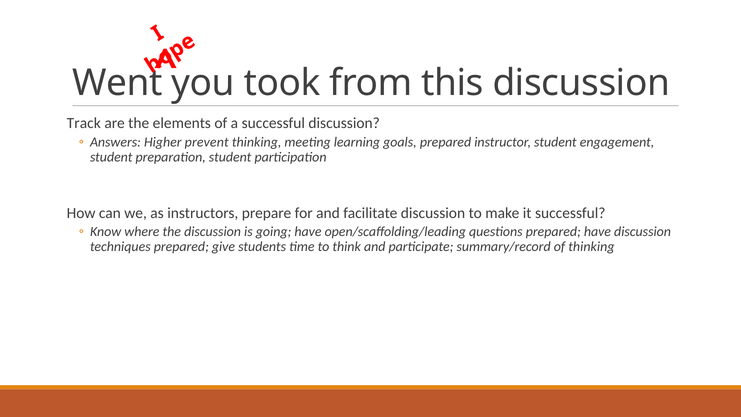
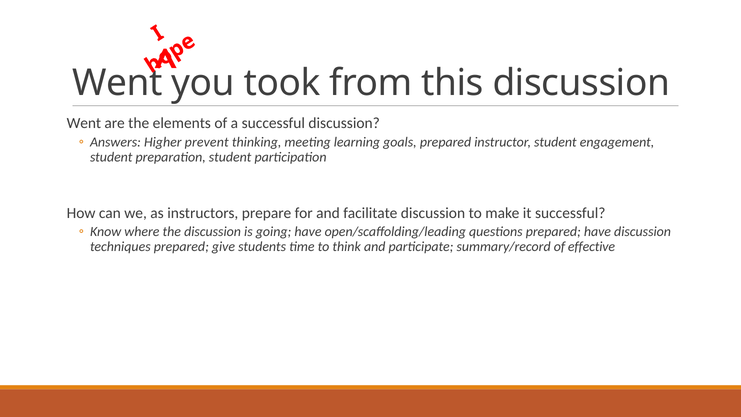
Track at (84, 123): Track -> Went
of thinking: thinking -> effective
